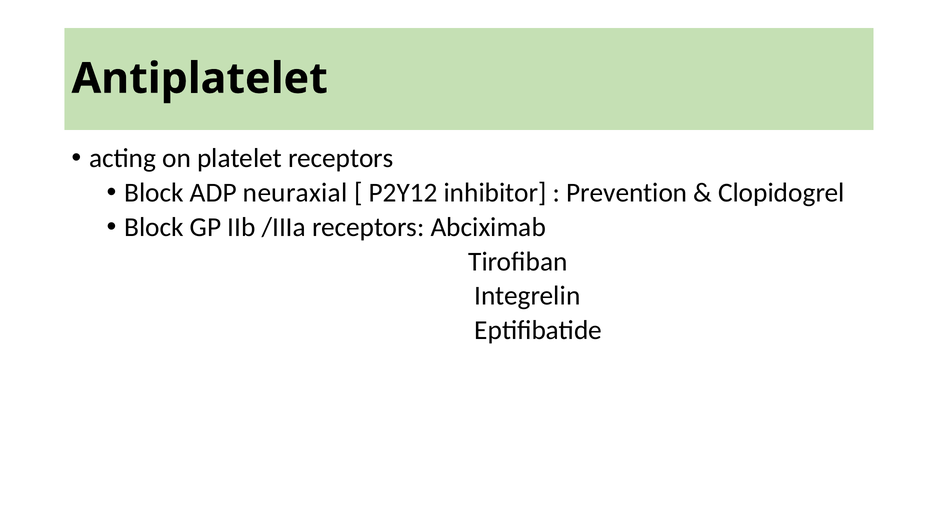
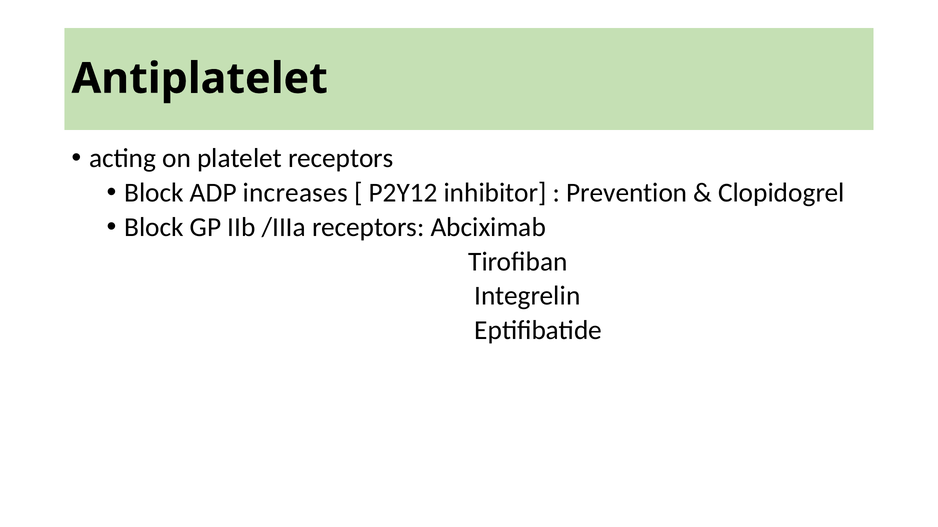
neuraxial: neuraxial -> increases
